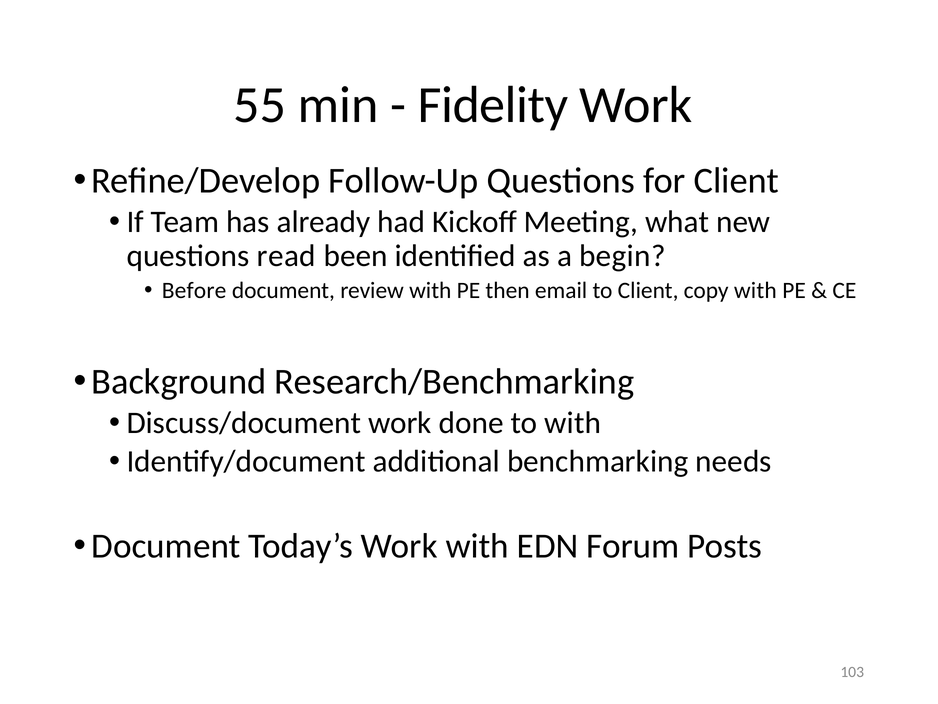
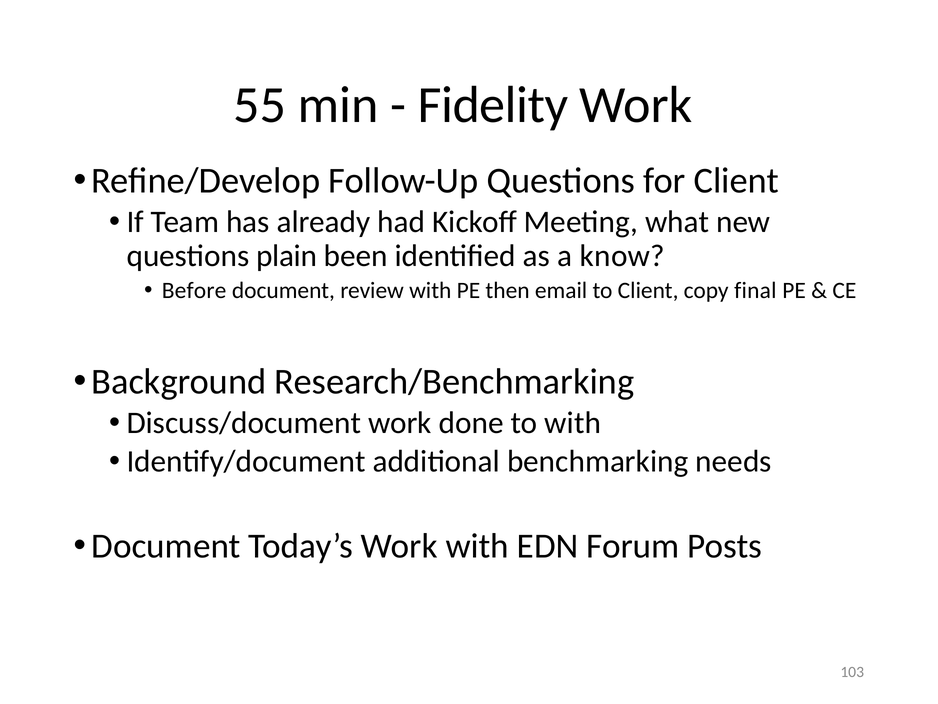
read: read -> plain
begin: begin -> know
copy with: with -> final
